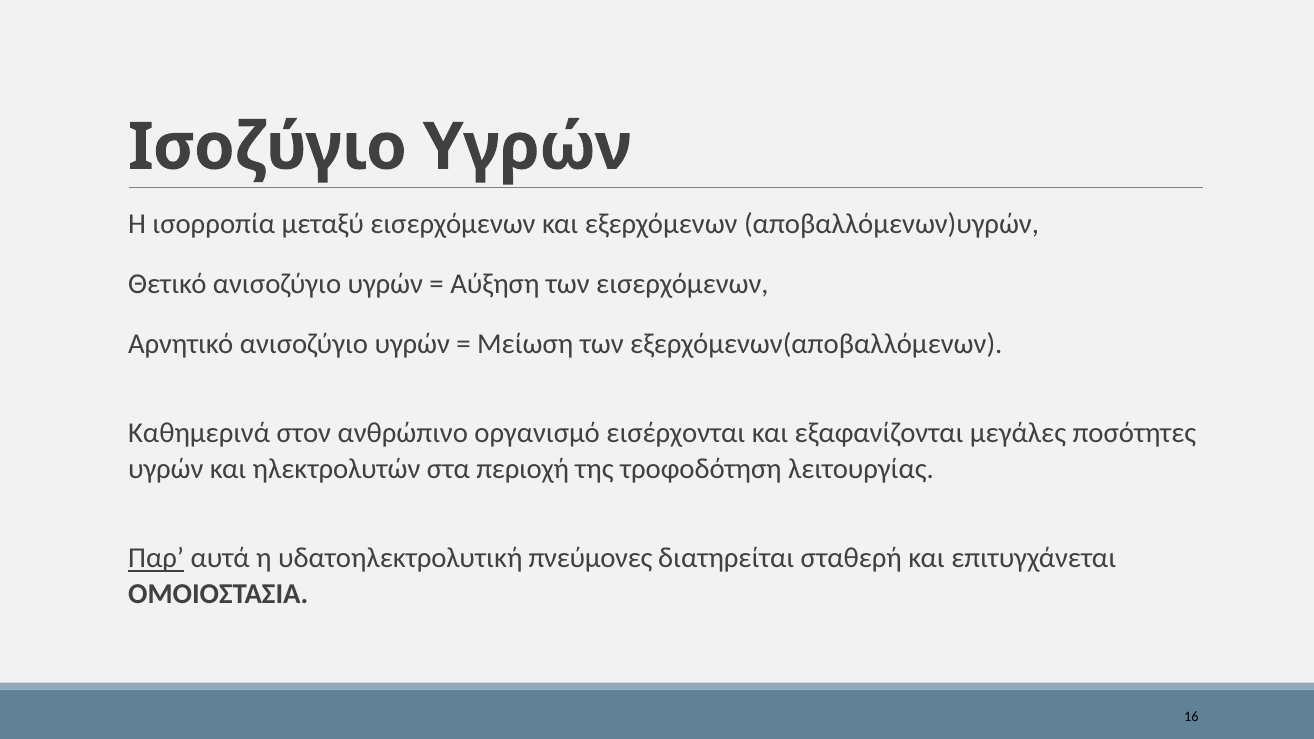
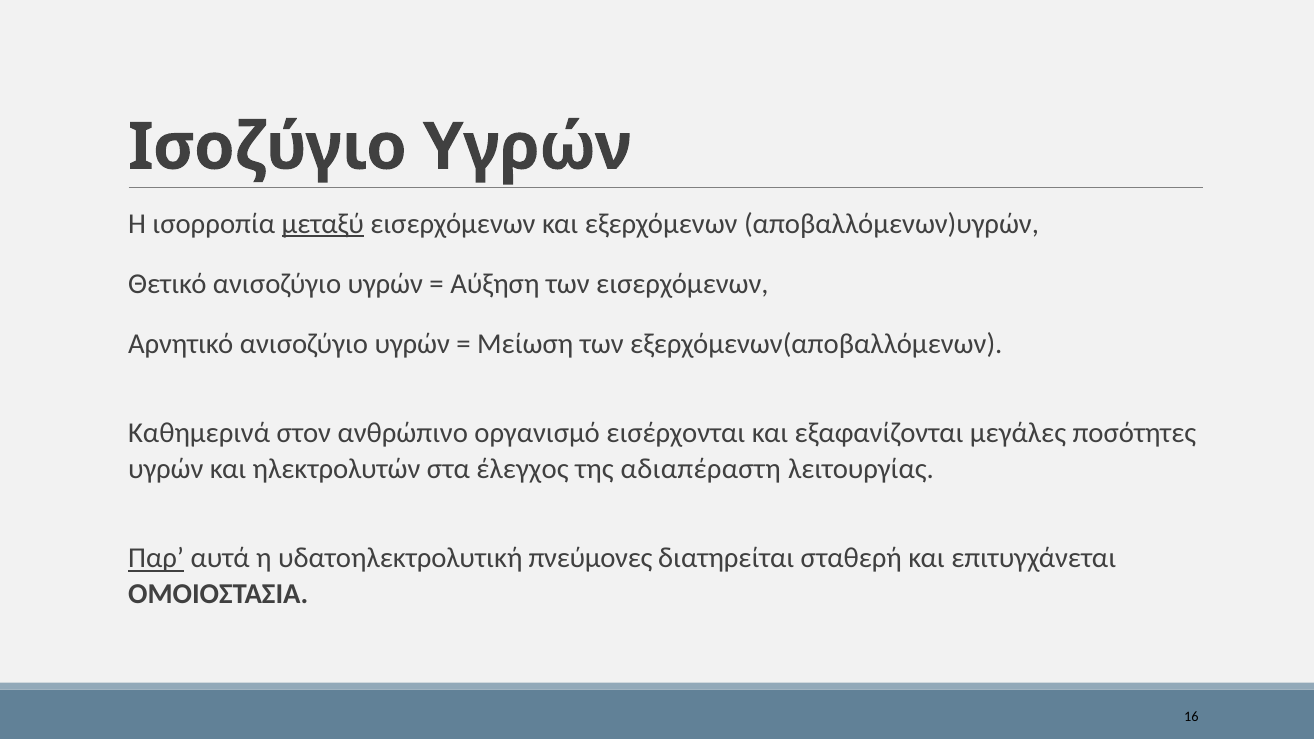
μεταξύ underline: none -> present
περιοχή: περιοχή -> έλεγχος
τροφοδότηση: τροφοδότηση -> αδιαπέραστη
